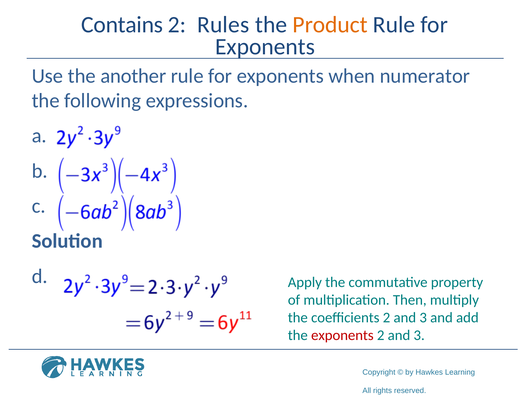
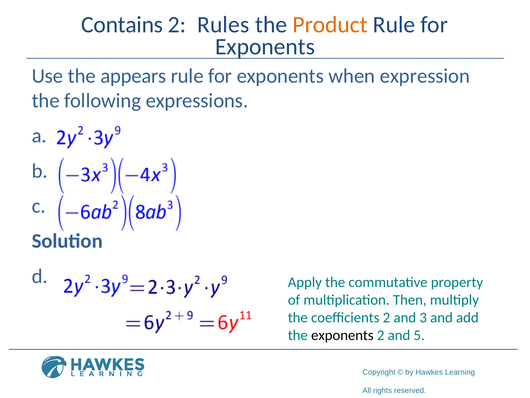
another: another -> appears
numerator: numerator -> expression
exponents at (342, 335) colour: red -> black
3 at (419, 335): 3 -> 5
